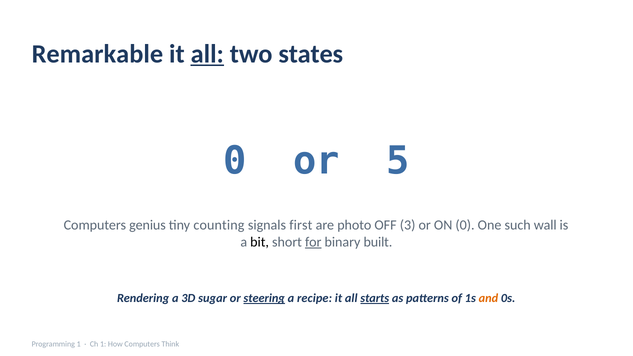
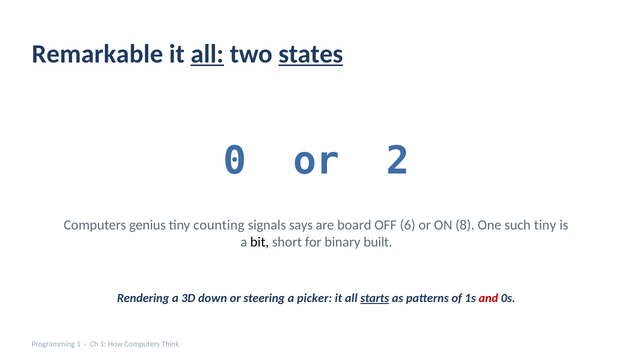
states underline: none -> present
5: 5 -> 2
first: first -> says
photo: photo -> board
3: 3 -> 6
ON 0: 0 -> 8
such wall: wall -> tiny
for underline: present -> none
sugar: sugar -> down
steering underline: present -> none
recipe: recipe -> picker
and colour: orange -> red
